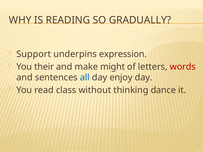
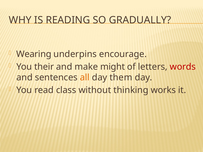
Support: Support -> Wearing
expression: expression -> encourage
all colour: blue -> orange
enjoy: enjoy -> them
dance: dance -> works
